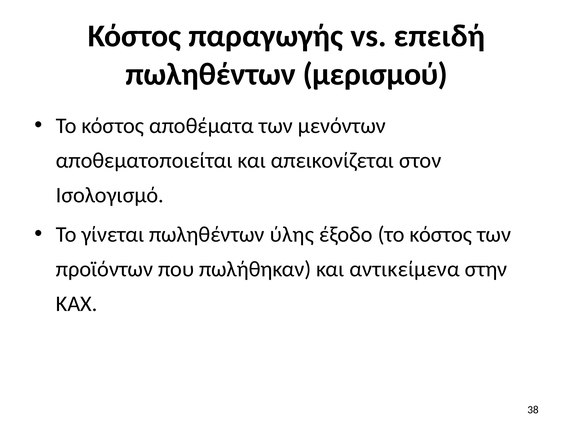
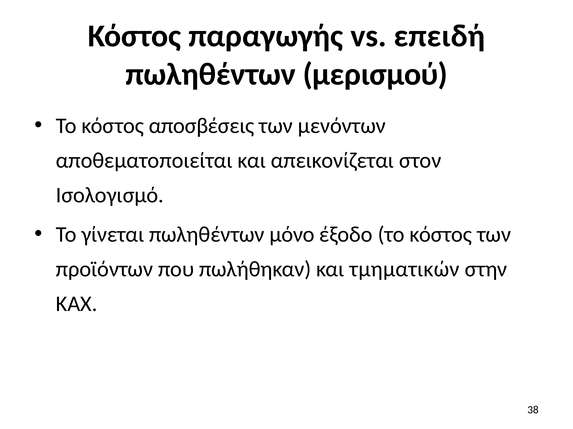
αποθέματα: αποθέματα -> αποσβέσεις
ύλης: ύλης -> μόνο
αντικείμενα: αντικείμενα -> τμηματικών
